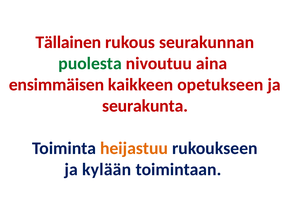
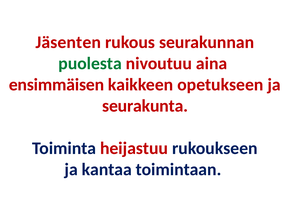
Tällainen: Tällainen -> Jäsenten
heijastuu colour: orange -> red
kylään: kylään -> kantaa
